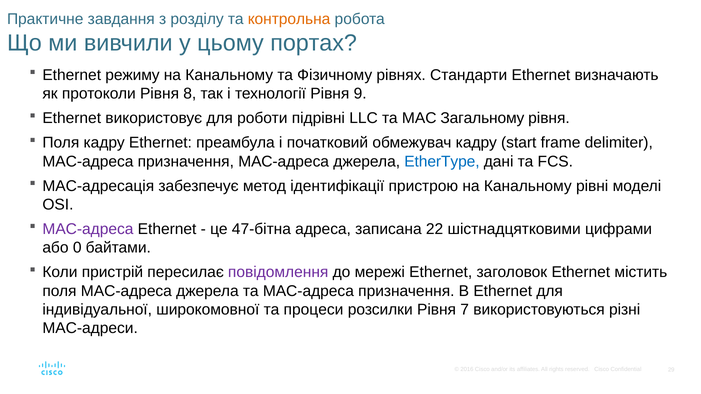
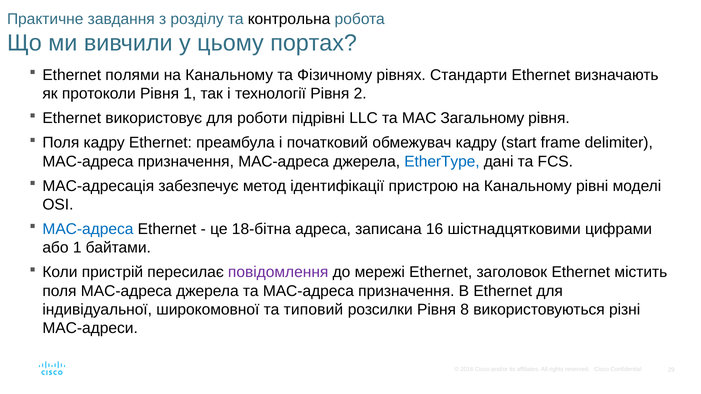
контрольна colour: orange -> black
режиму: режиму -> полями
Рівня 8: 8 -> 1
9: 9 -> 2
MAC-адреса at (88, 229) colour: purple -> blue
47-бітна: 47-бітна -> 18-бітна
22: 22 -> 16
або 0: 0 -> 1
процеси: процеси -> типовий
7: 7 -> 8
